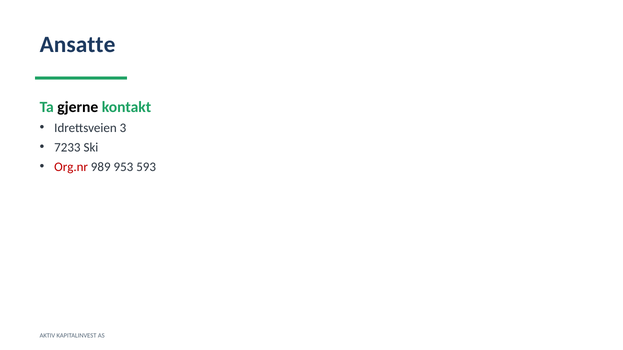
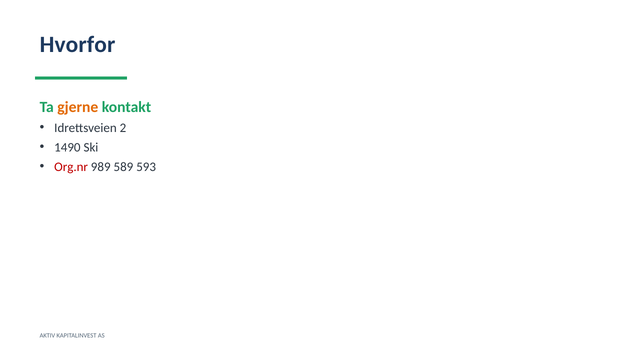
Ansatte: Ansatte -> Hvorfor
gjerne colour: black -> orange
3: 3 -> 2
7233: 7233 -> 1490
953: 953 -> 589
